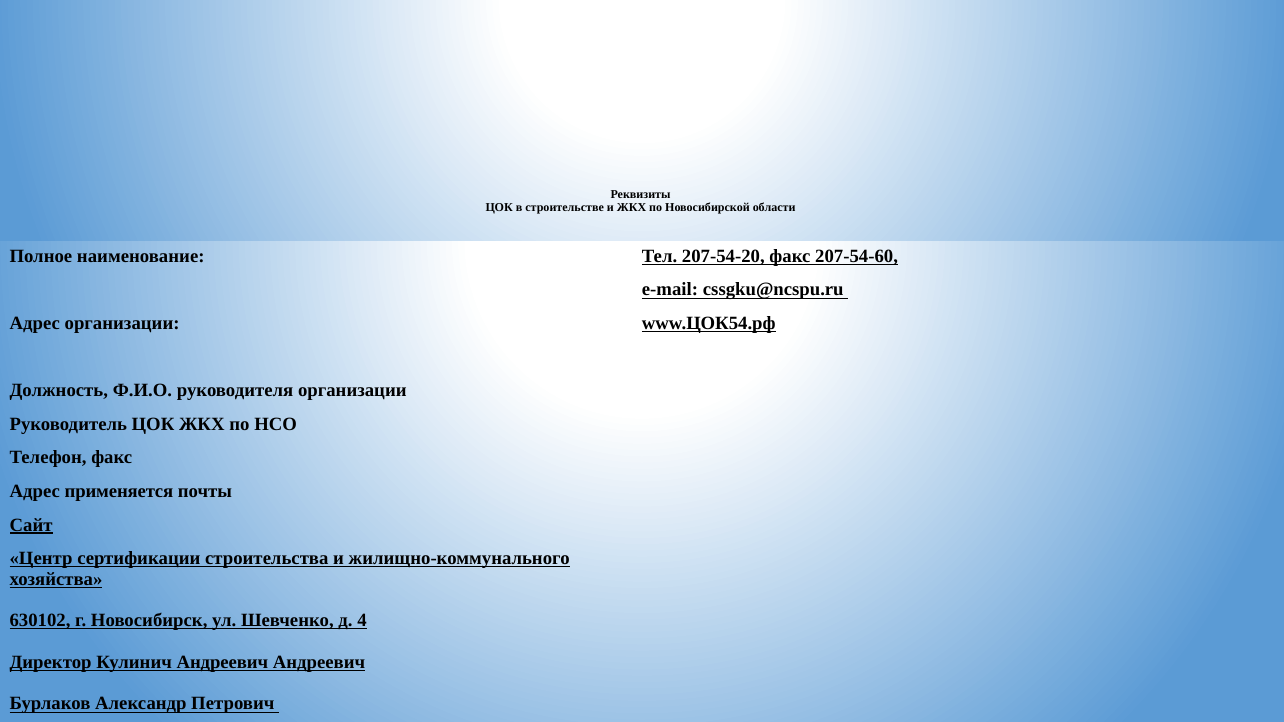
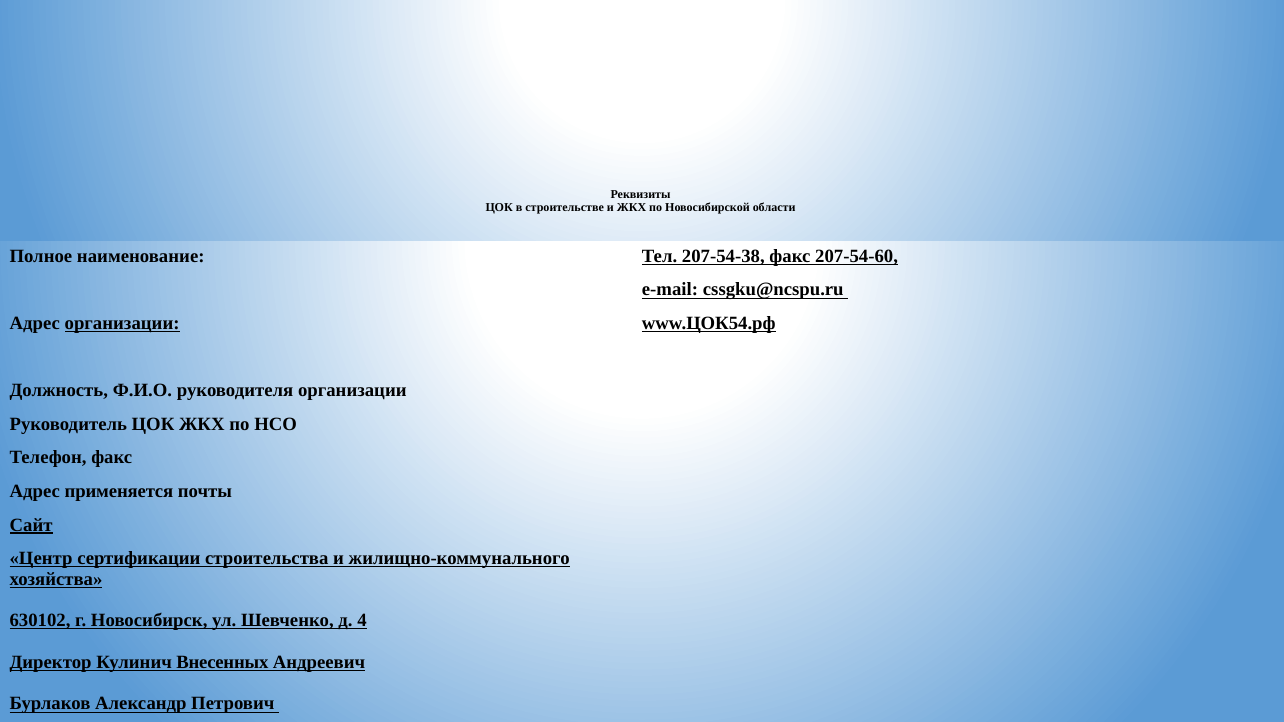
207-54-20: 207-54-20 -> 207-54-38
организации at (122, 323) underline: none -> present
Кулинич Андреевич: Андреевич -> Внесенных
